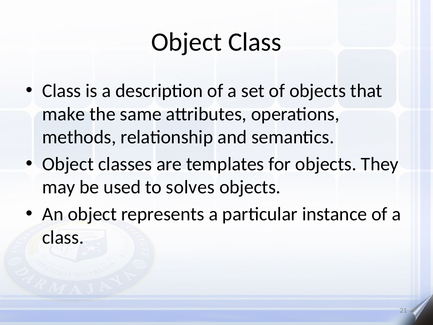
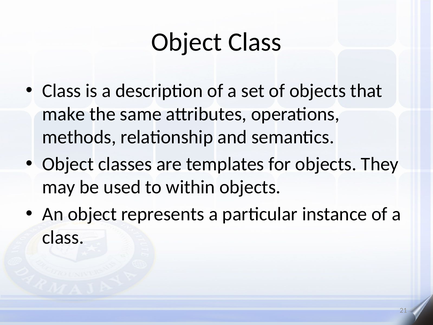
solves: solves -> within
